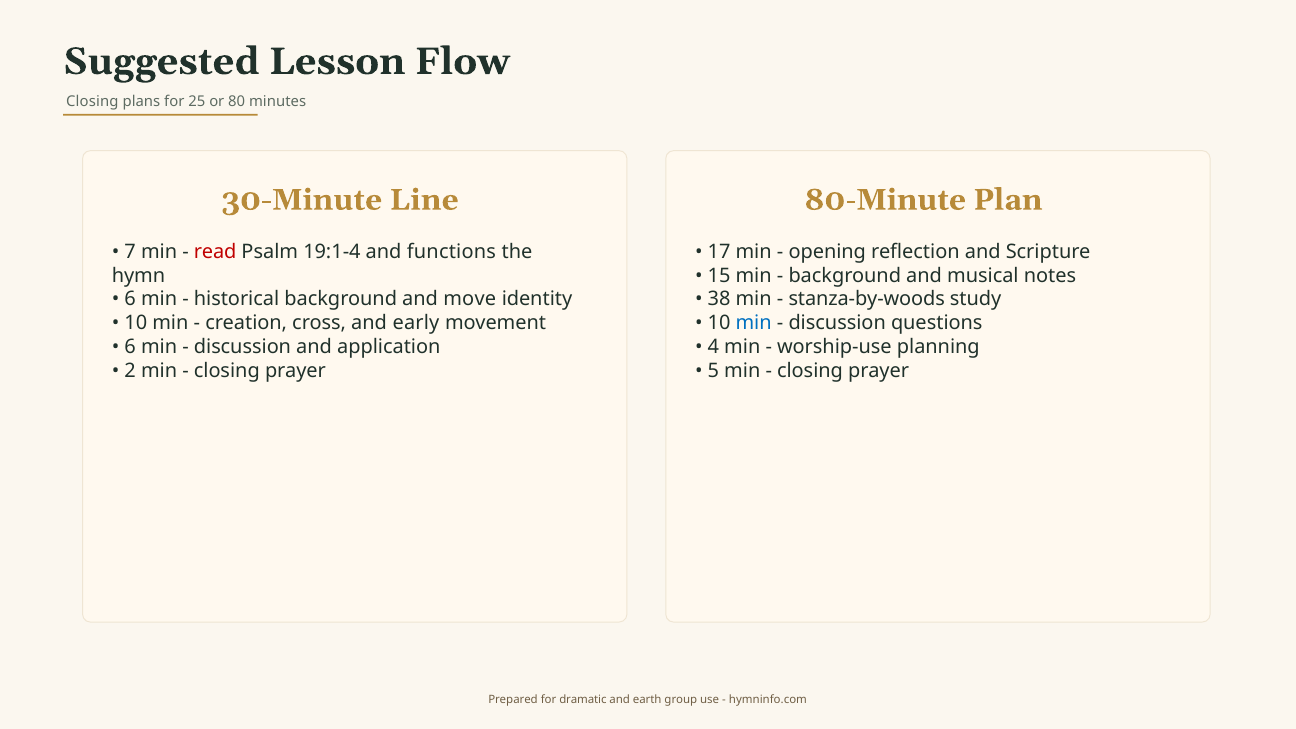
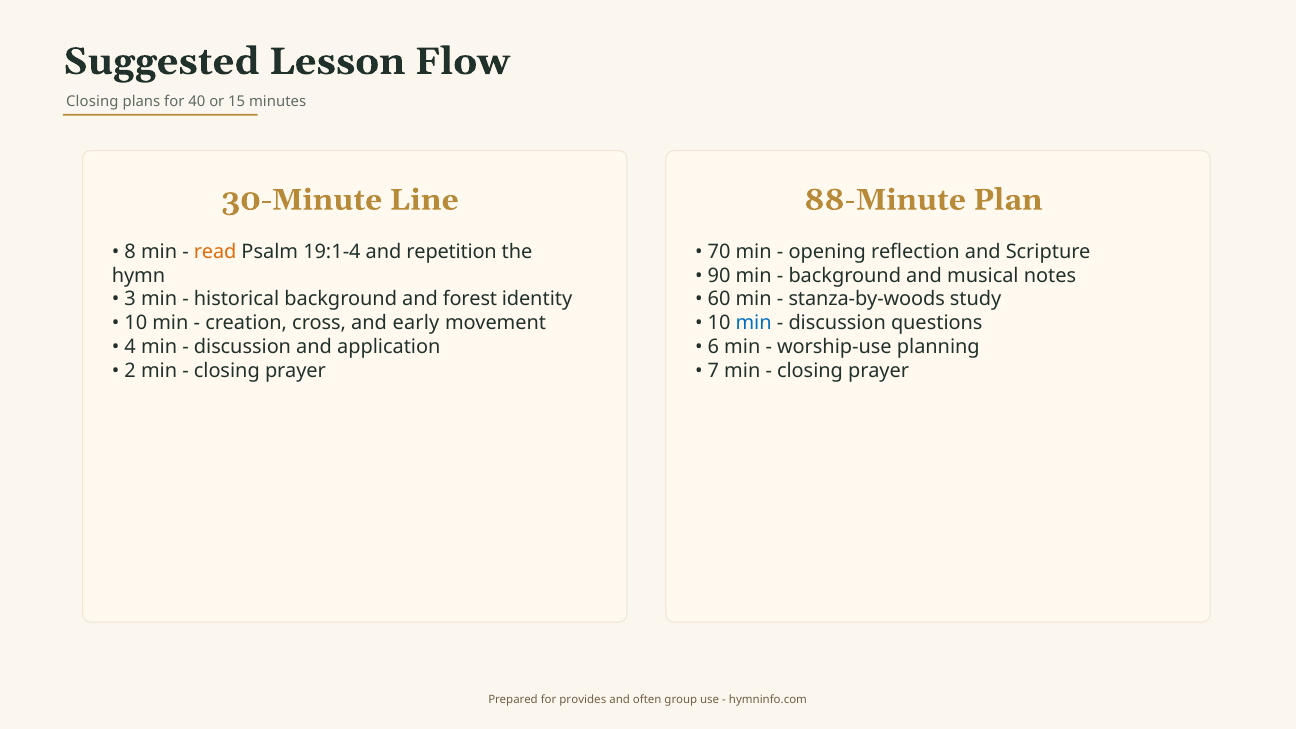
25: 25 -> 40
80: 80 -> 15
80-Minute: 80-Minute -> 88-Minute
7: 7 -> 8
read colour: red -> orange
functions: functions -> repetition
17: 17 -> 70
15: 15 -> 90
6 at (130, 299): 6 -> 3
move: move -> forest
38: 38 -> 60
6 at (130, 347): 6 -> 4
4: 4 -> 6
5: 5 -> 7
dramatic: dramatic -> provides
earth: earth -> often
